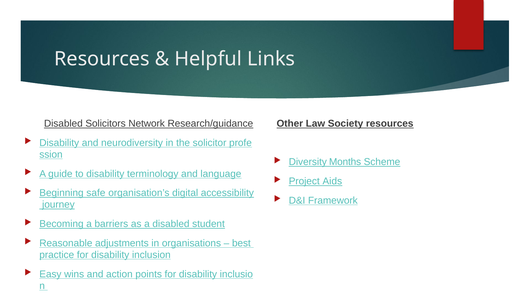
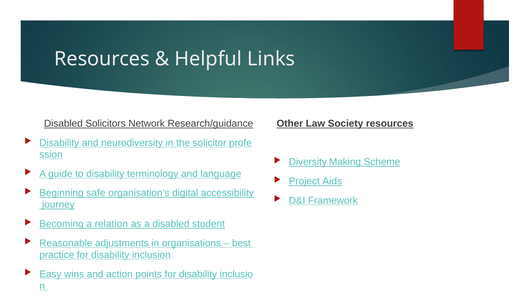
Months: Months -> Making
barriers: barriers -> relation
